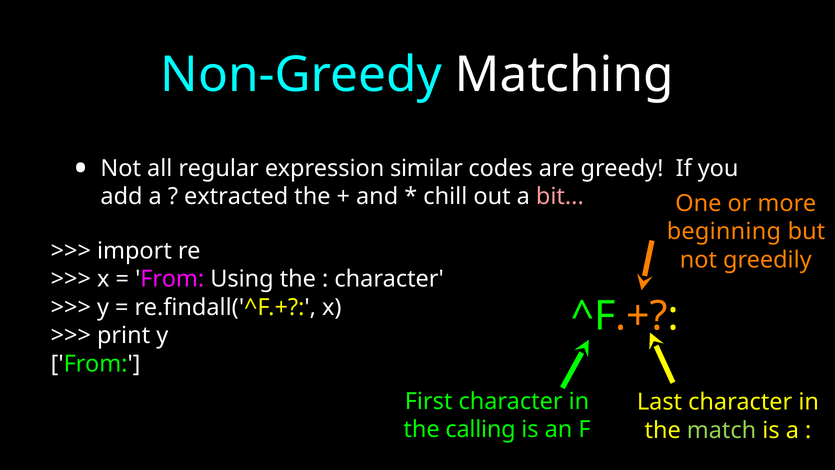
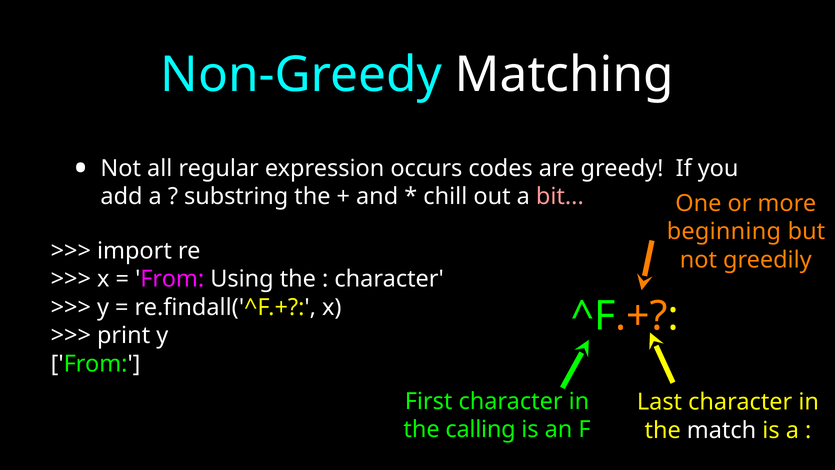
similar: similar -> occurs
extracted: extracted -> substring
match colour: light green -> white
